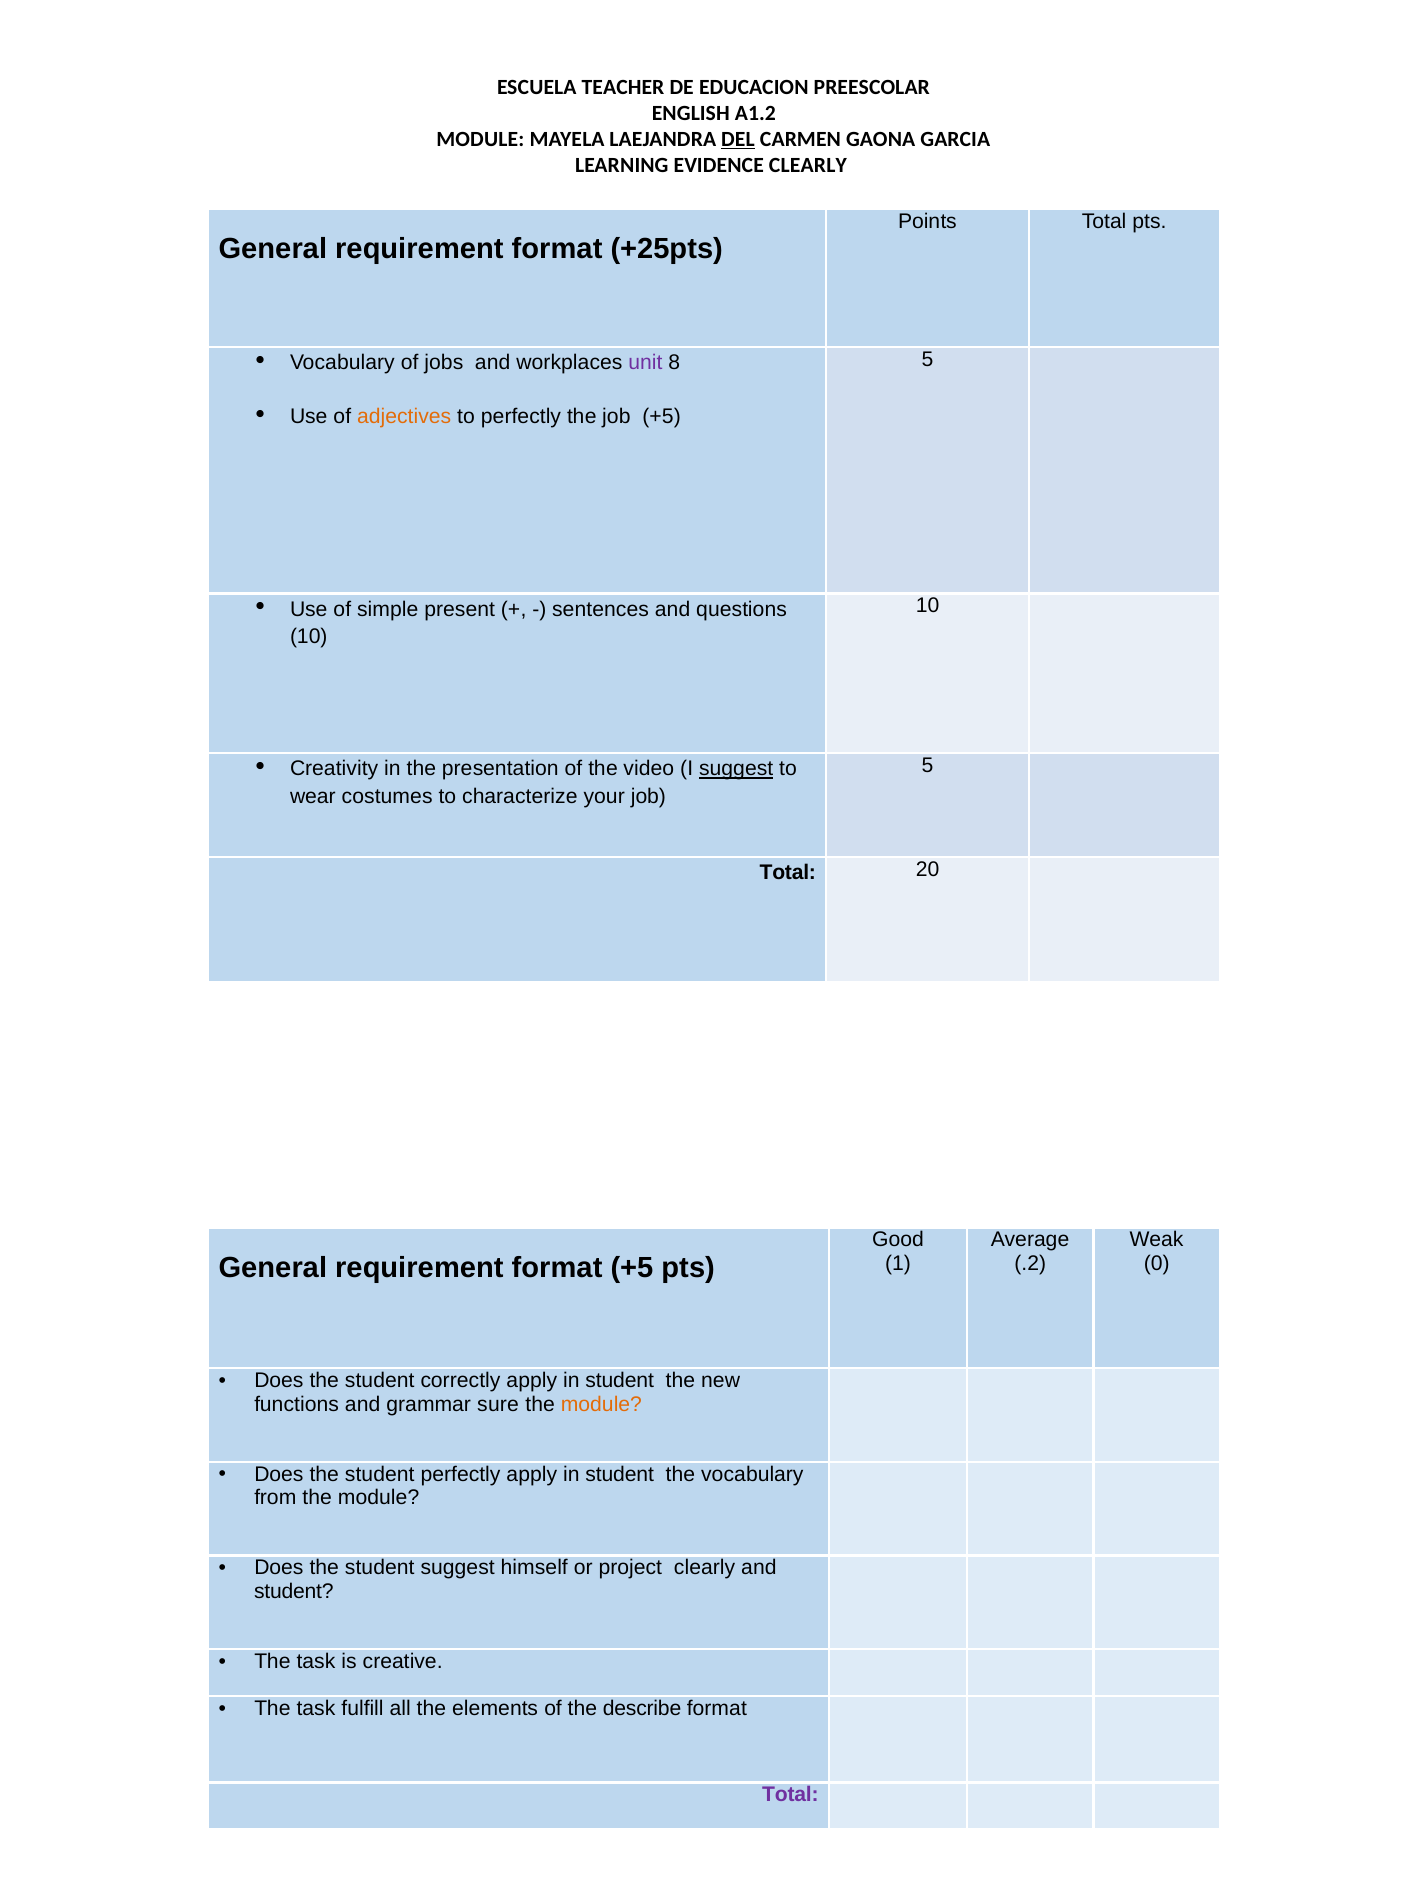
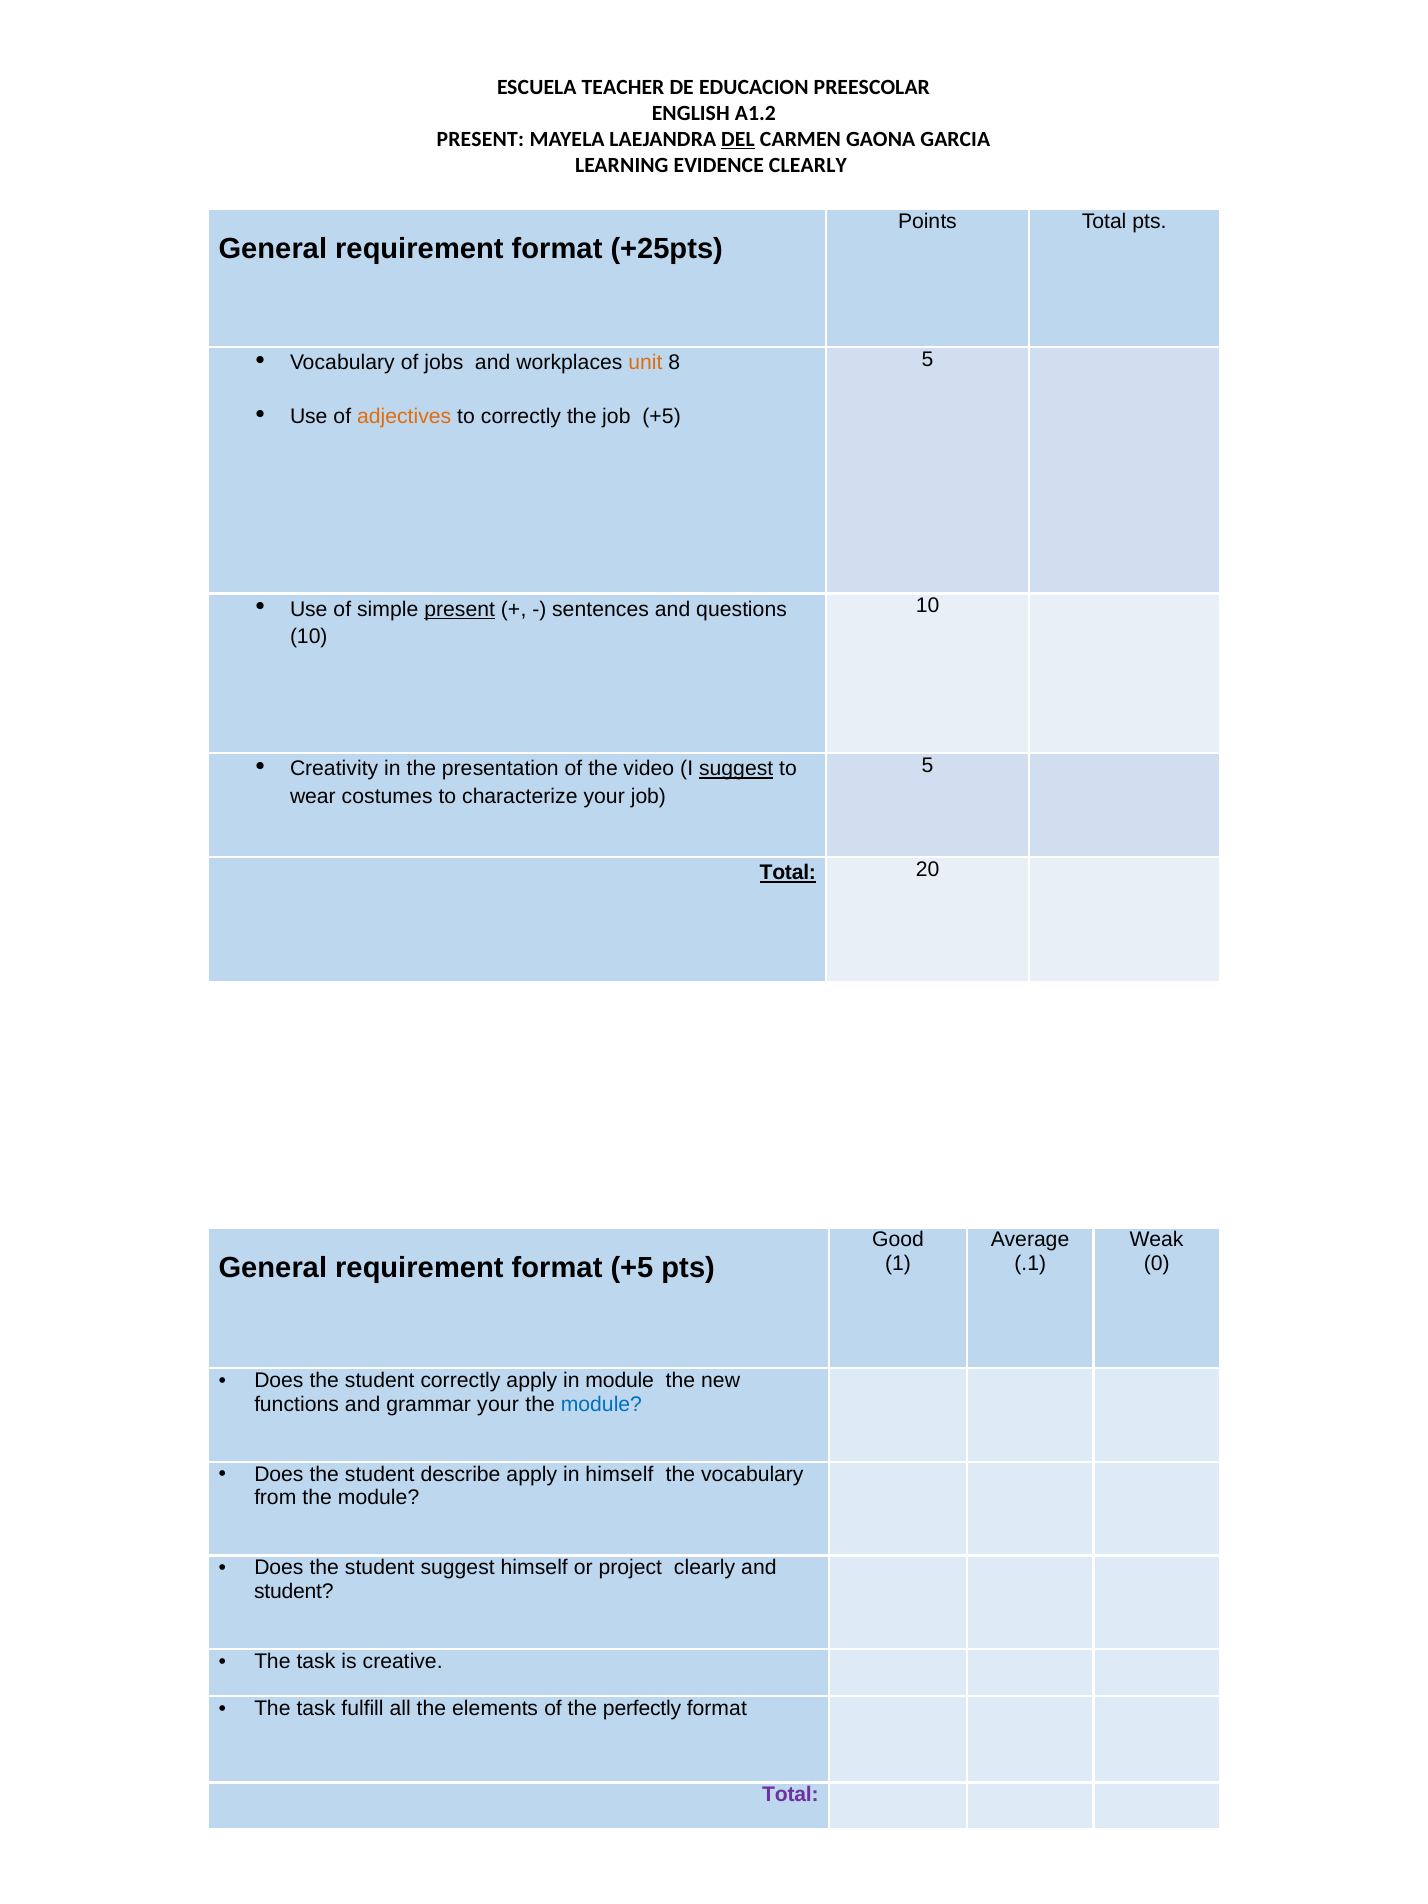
MODULE at (480, 139): MODULE -> PRESENT
unit colour: purple -> orange
to perfectly: perfectly -> correctly
present at (460, 609) underline: none -> present
Total at (788, 873) underline: none -> present
.2: .2 -> .1
correctly apply in student: student -> module
grammar sure: sure -> your
module at (601, 1404) colour: orange -> blue
student perfectly: perfectly -> describe
student at (620, 1474): student -> himself
describe: describe -> perfectly
